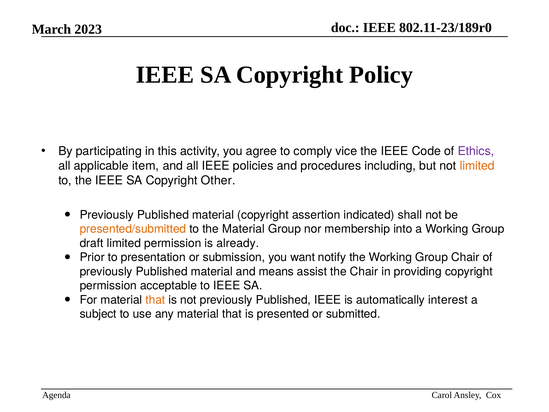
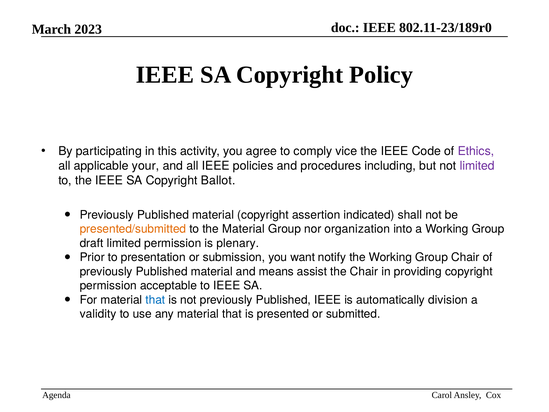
item: item -> your
limited at (477, 166) colour: orange -> purple
Other: Other -> Ballot
membership: membership -> organization
already: already -> plenary
that at (155, 300) colour: orange -> blue
interest: interest -> division
subject: subject -> validity
